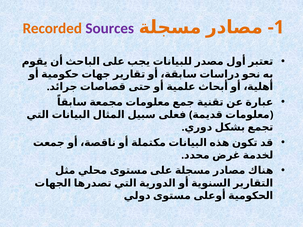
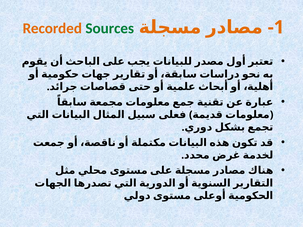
Sources colour: purple -> green
